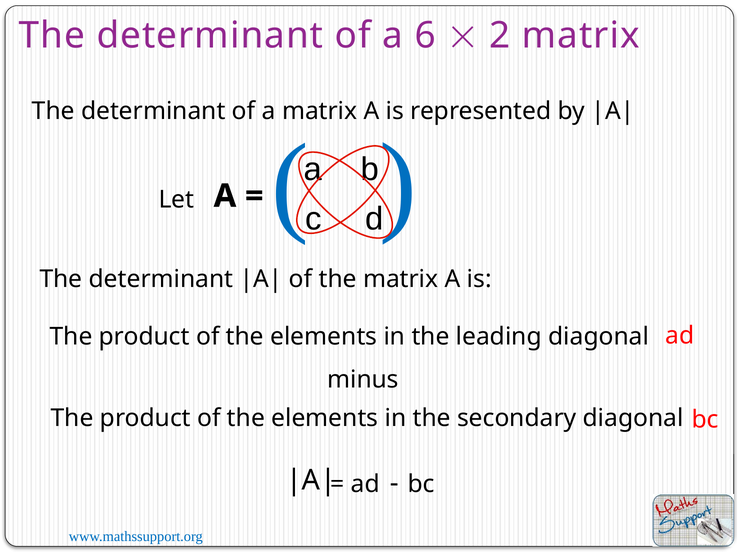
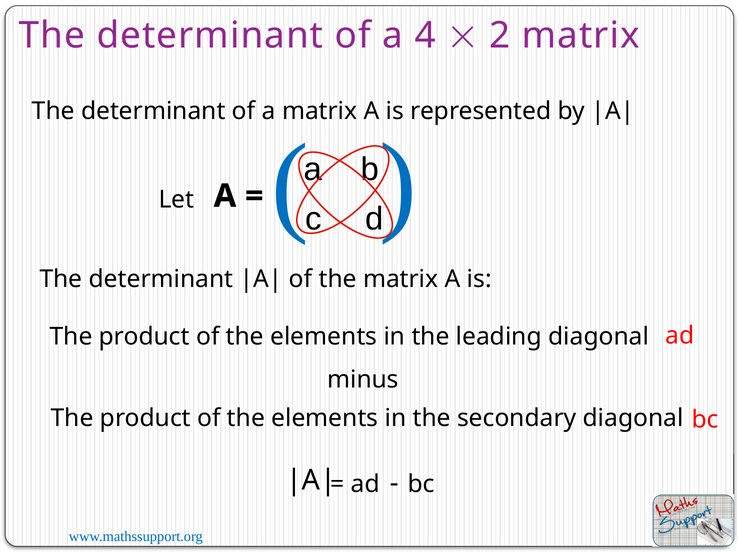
6: 6 -> 4
